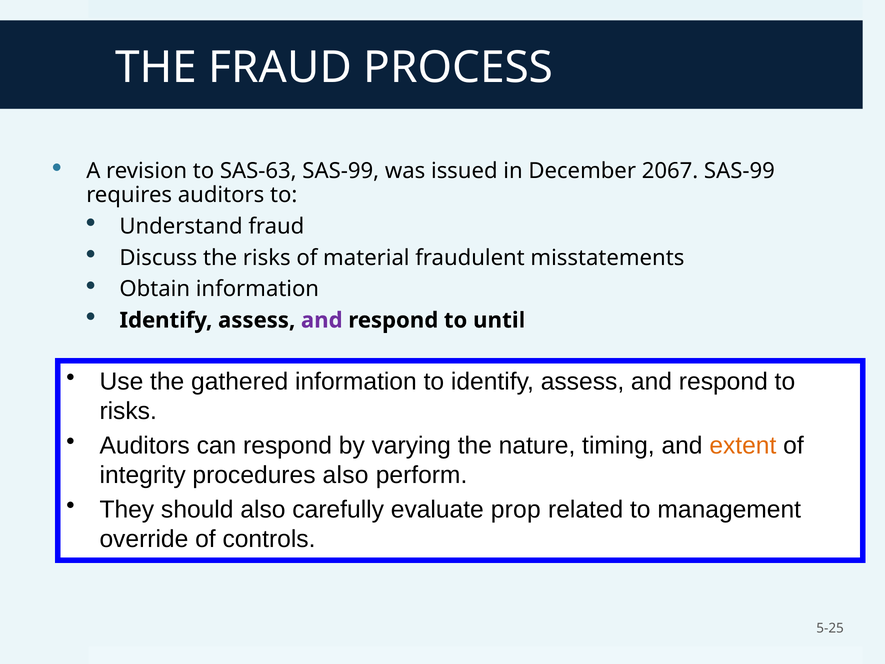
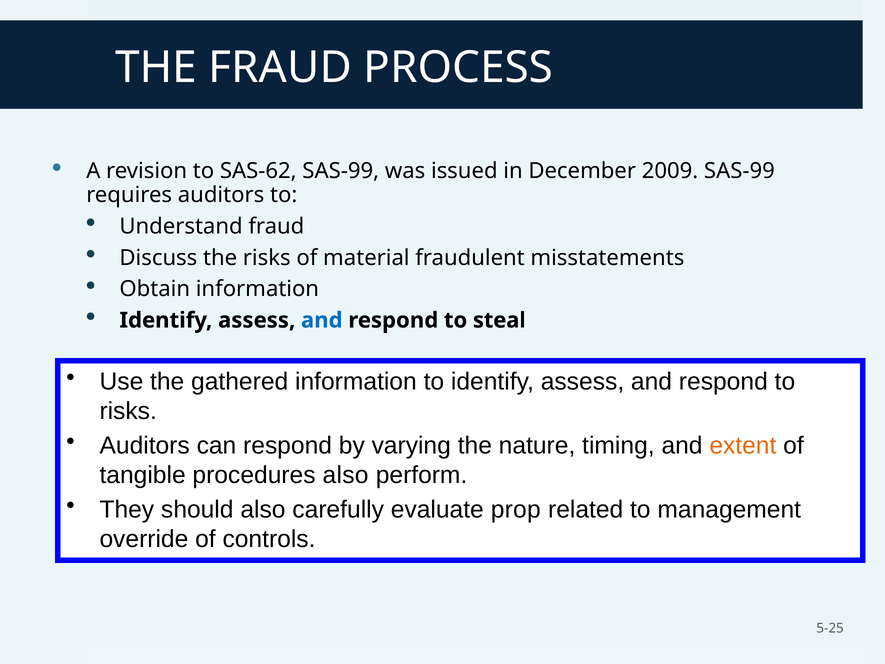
SAS-63: SAS-63 -> SAS-62
2067: 2067 -> 2009
and at (322, 320) colour: purple -> blue
until: until -> steal
integrity: integrity -> tangible
